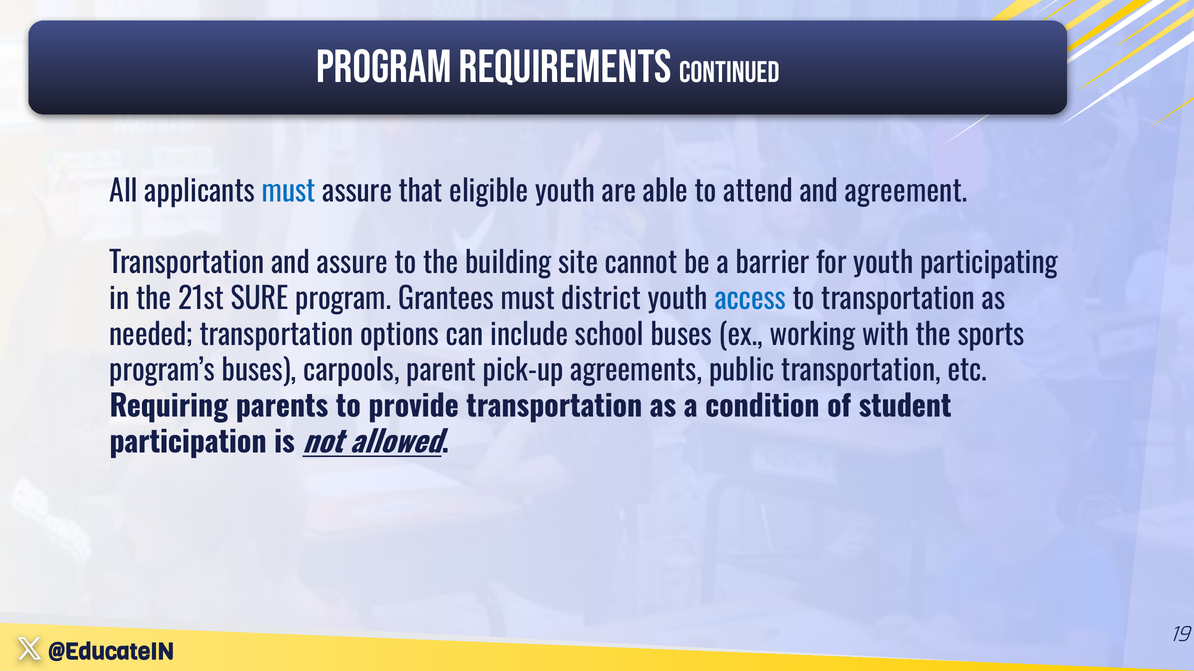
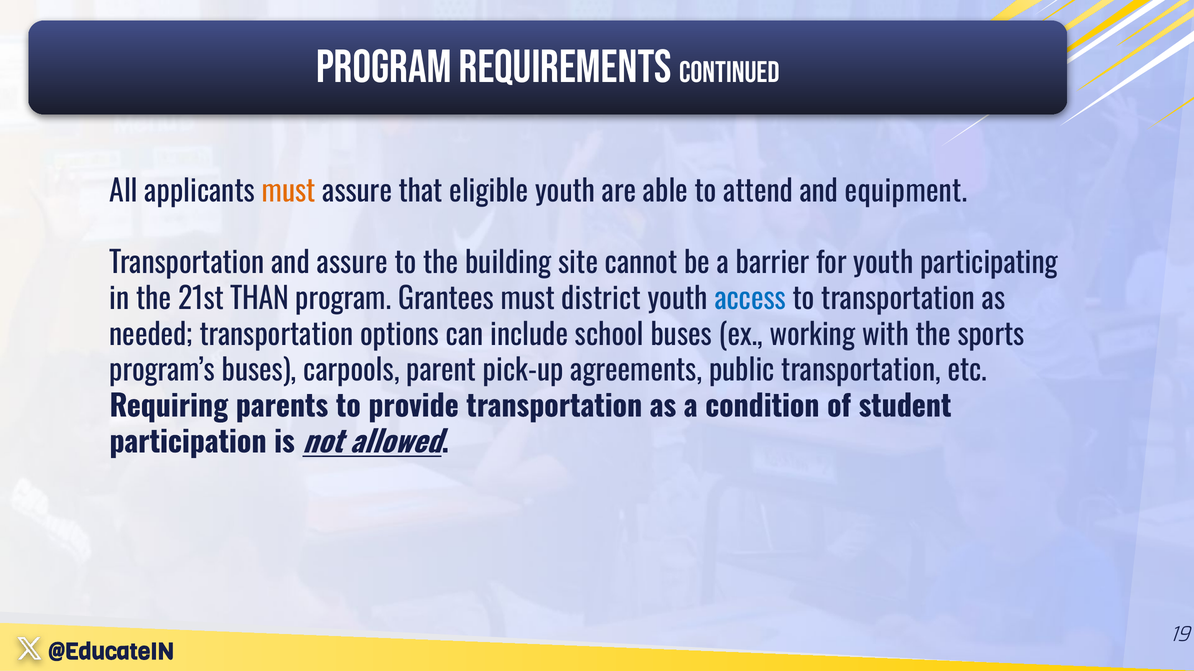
must at (289, 192) colour: blue -> orange
agreement: agreement -> equipment
SURE: SURE -> THAN
